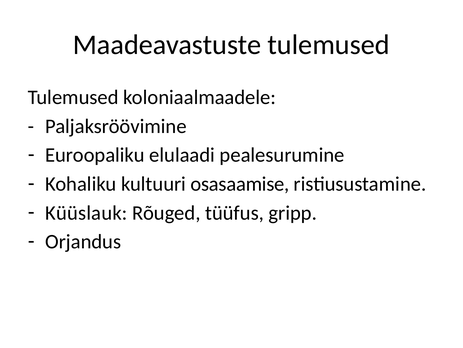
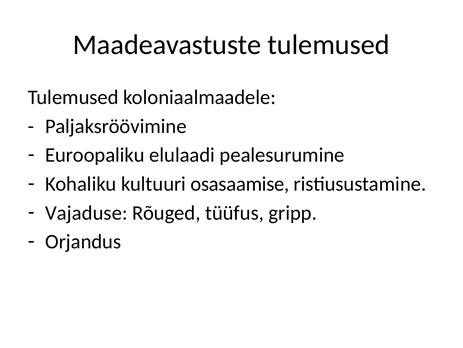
Küüslauk: Küüslauk -> Vajaduse
